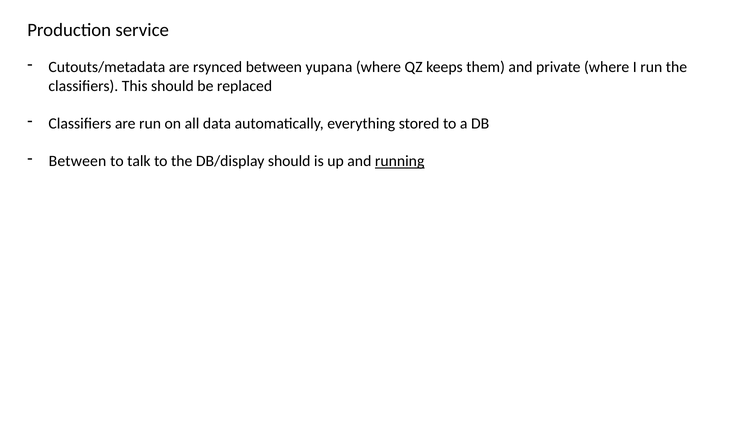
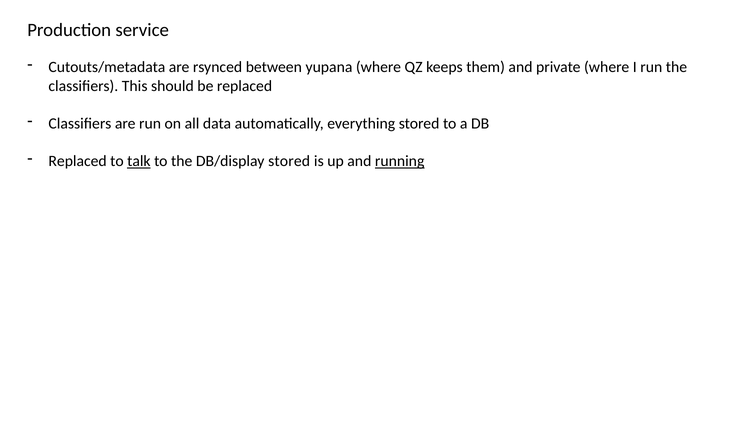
Between at (78, 161): Between -> Replaced
talk underline: none -> present
DB/display should: should -> stored
